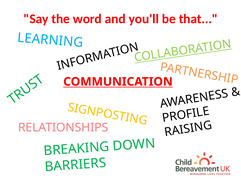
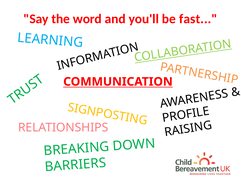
that: that -> fast
